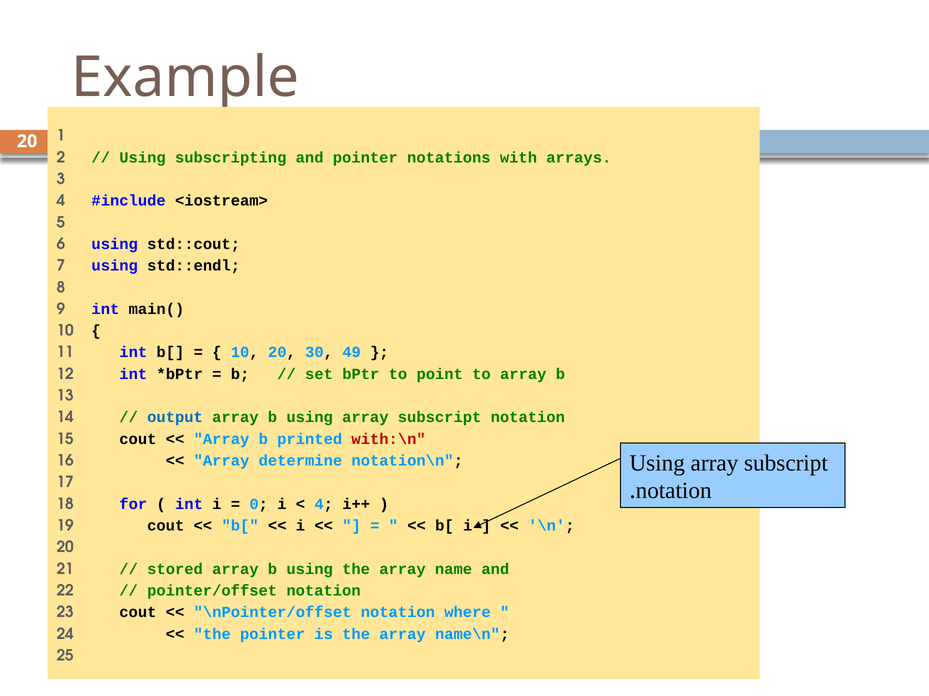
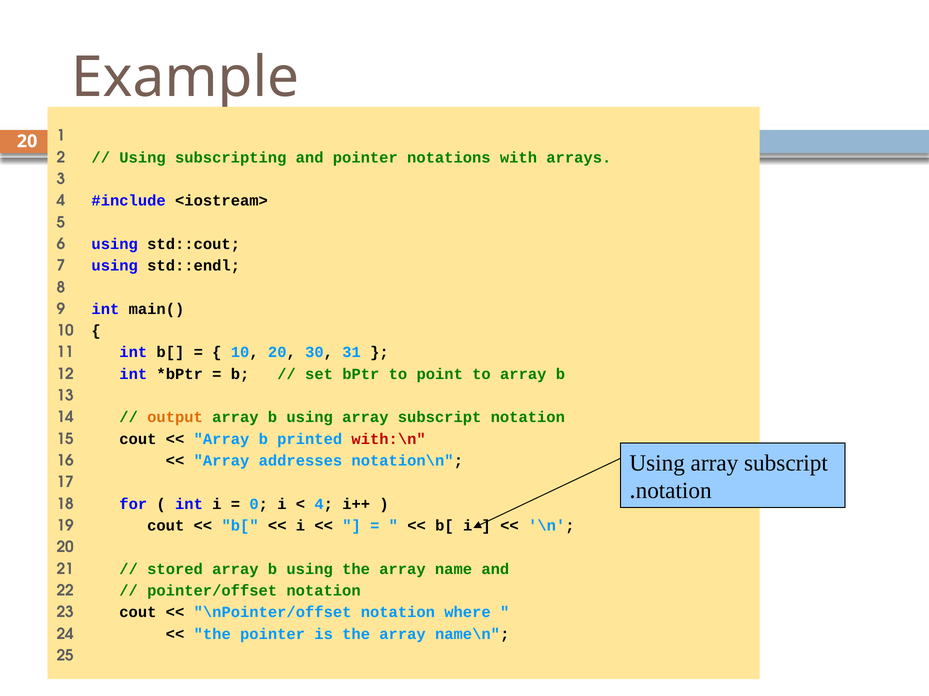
49: 49 -> 31
output colour: blue -> orange
determine: determine -> addresses
